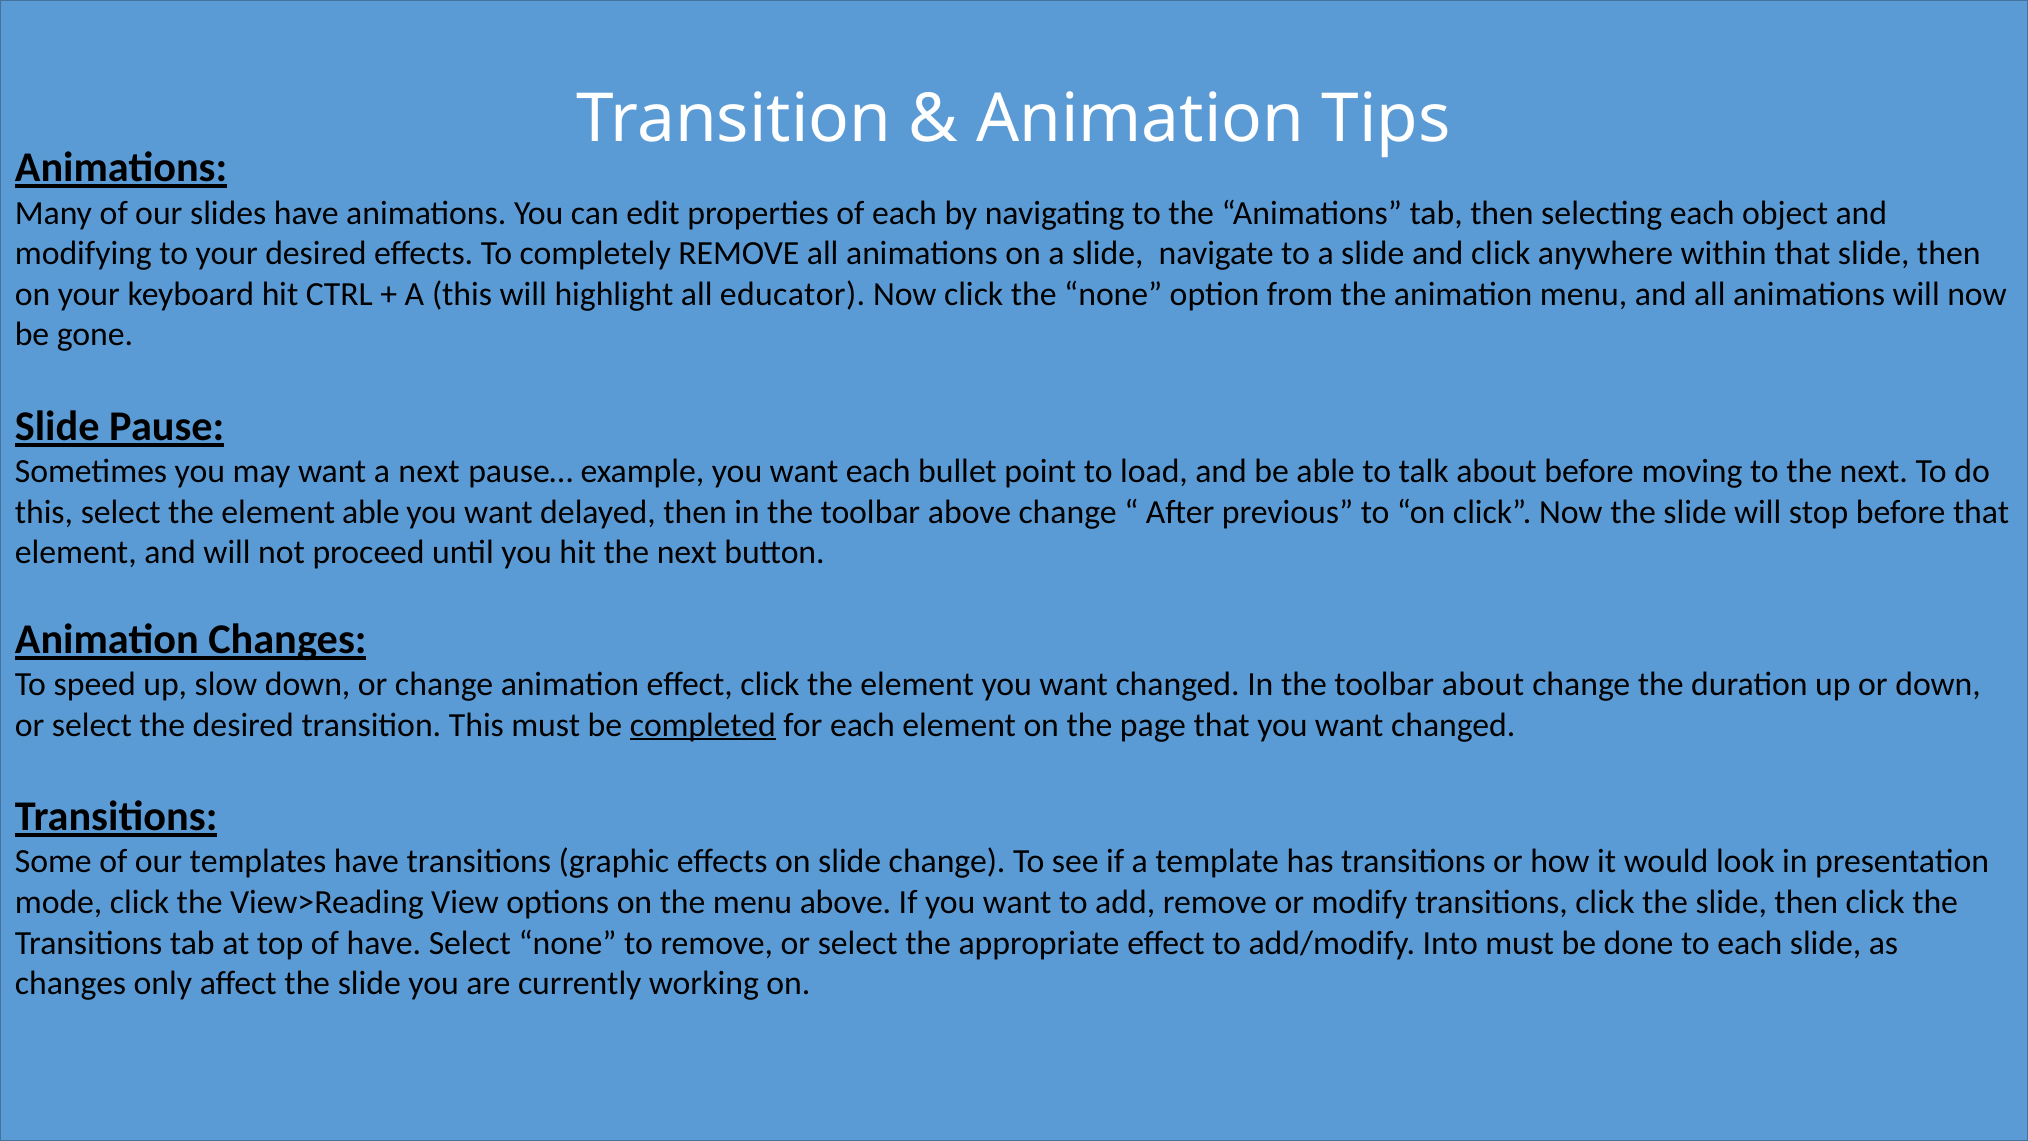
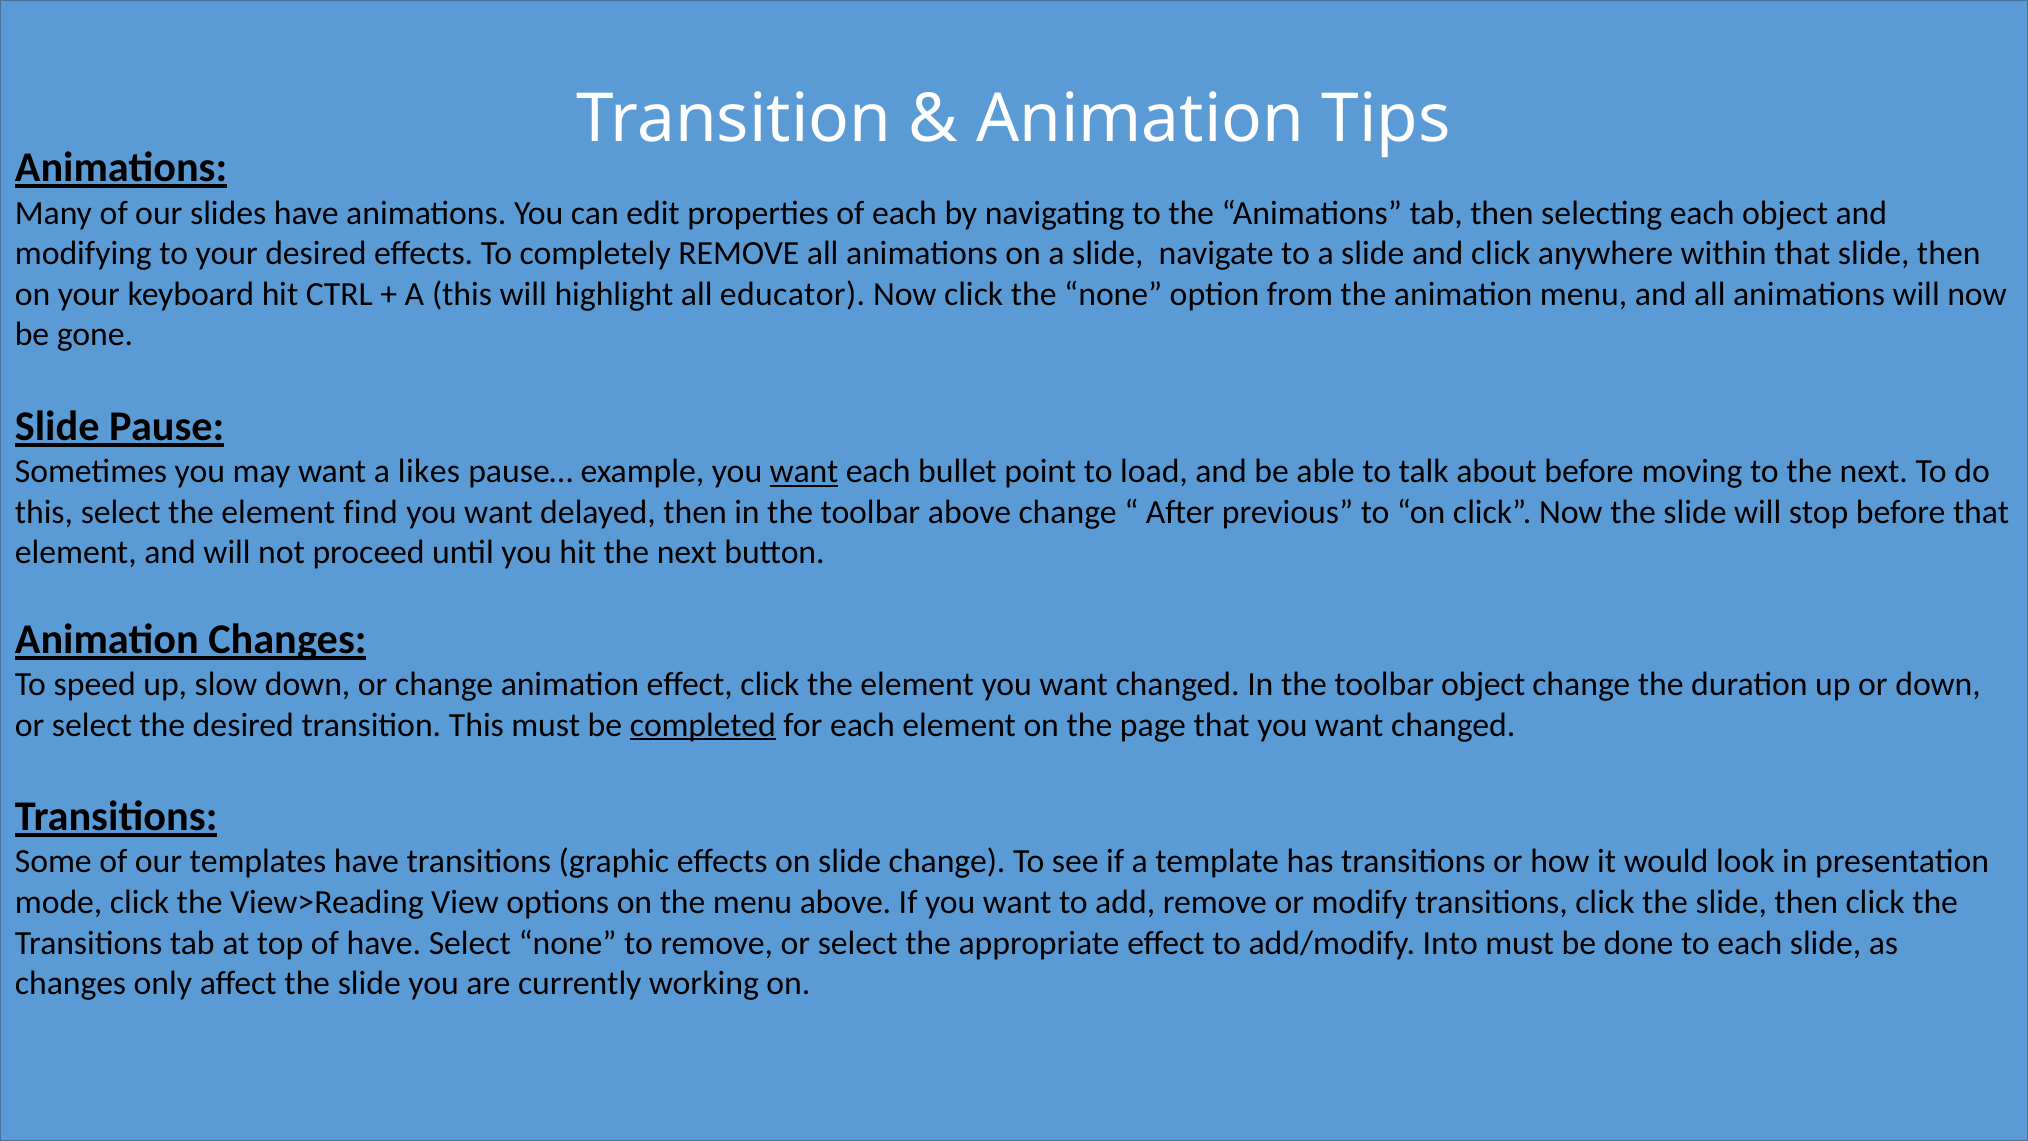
a next: next -> likes
want at (804, 471) underline: none -> present
element able: able -> find
toolbar about: about -> object
